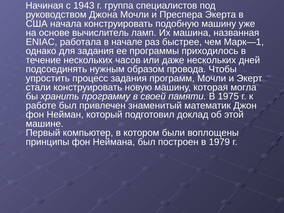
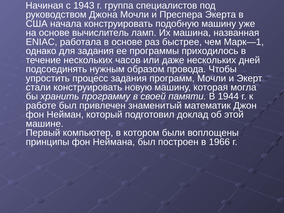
в начале: начале -> основе
1975: 1975 -> 1944
1979: 1979 -> 1966
